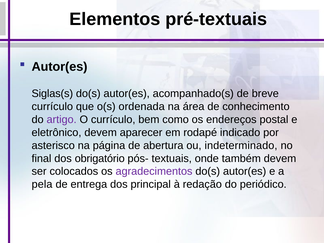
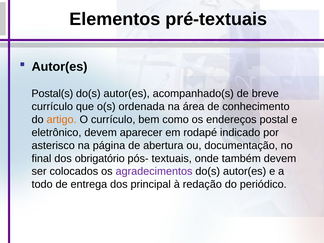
Siglas(s: Siglas(s -> Postal(s
artigo colour: purple -> orange
indeterminado: indeterminado -> documentação
pela: pela -> todo
